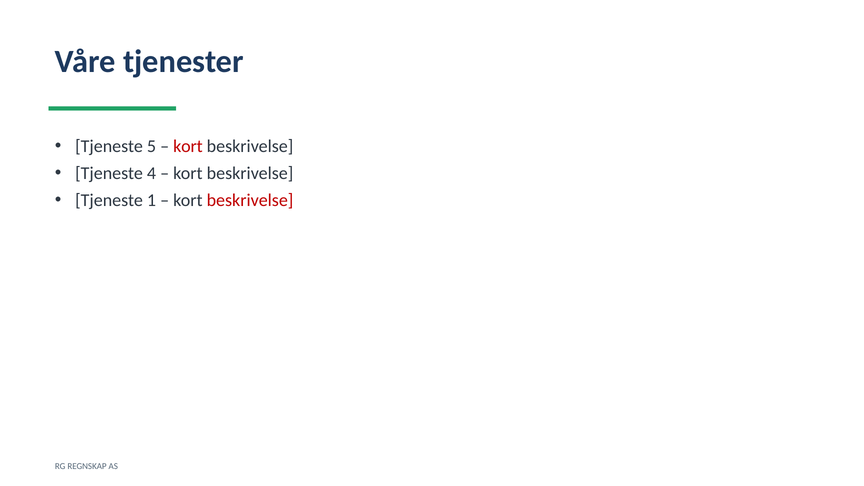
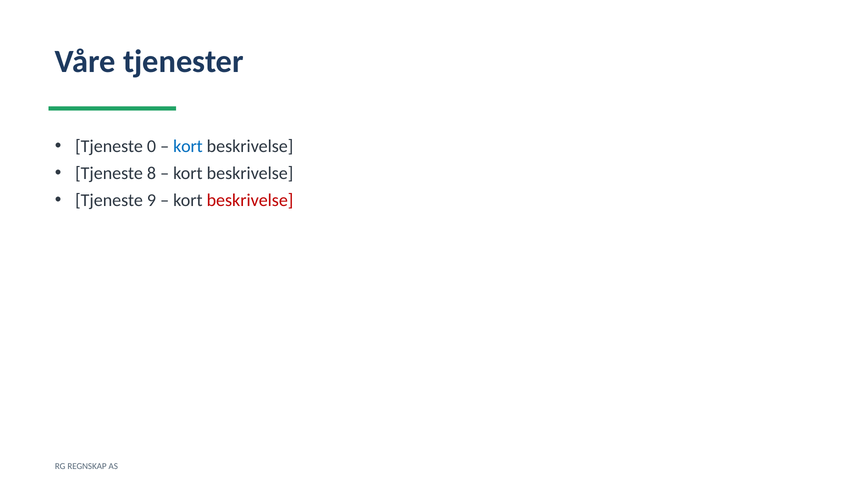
5: 5 -> 0
kort at (188, 146) colour: red -> blue
4: 4 -> 8
1: 1 -> 9
